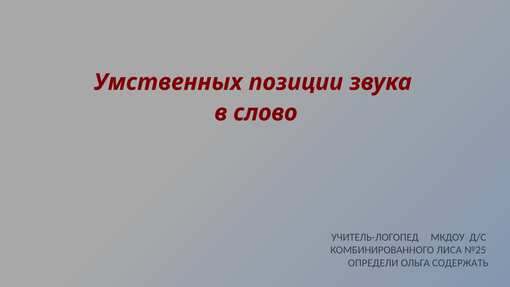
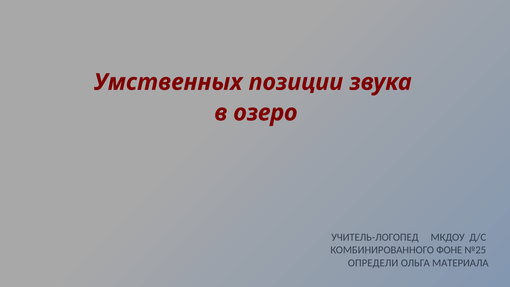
слово: слово -> озеро
ЛИСА: ЛИСА -> ФОНЕ
СОДЕРЖАТЬ: СОДЕРЖАТЬ -> МАТЕРИАЛА
